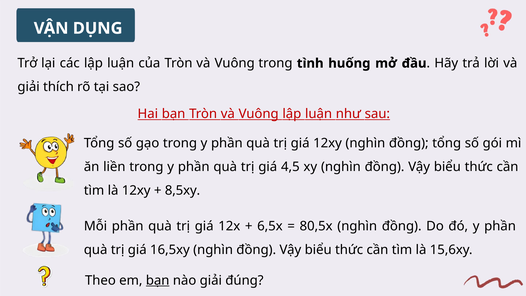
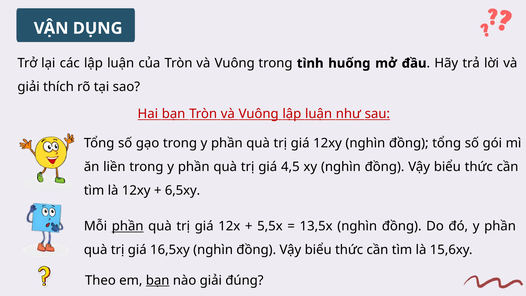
8,5xy: 8,5xy -> 6,5xy
phần at (128, 226) underline: none -> present
6,5x: 6,5x -> 5,5x
80,5x: 80,5x -> 13,5x
